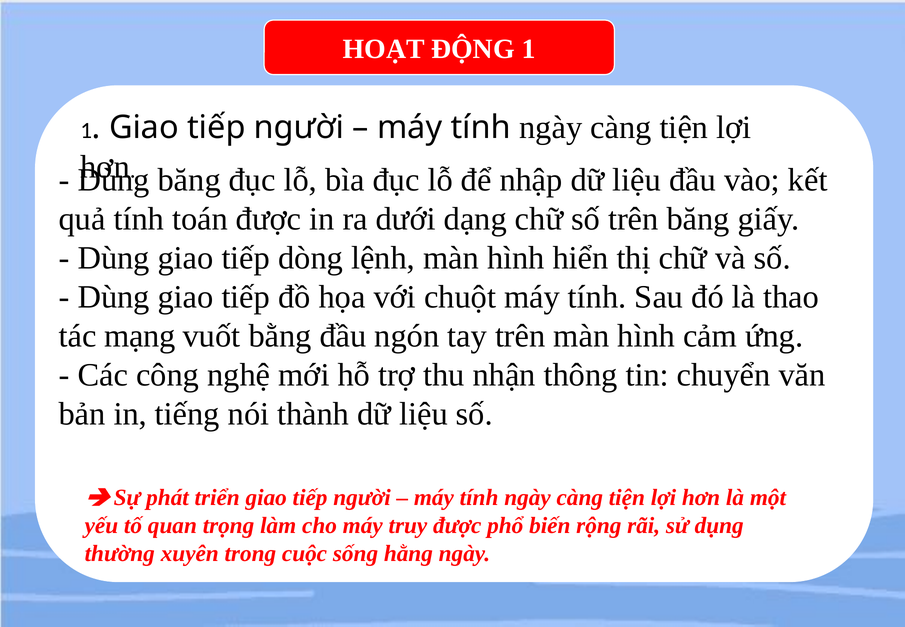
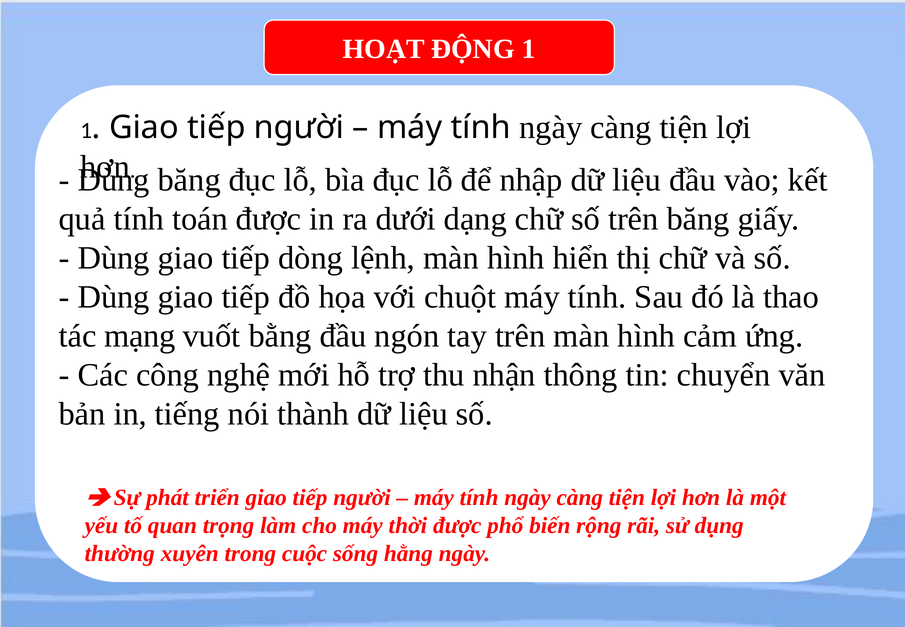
truy: truy -> thời
